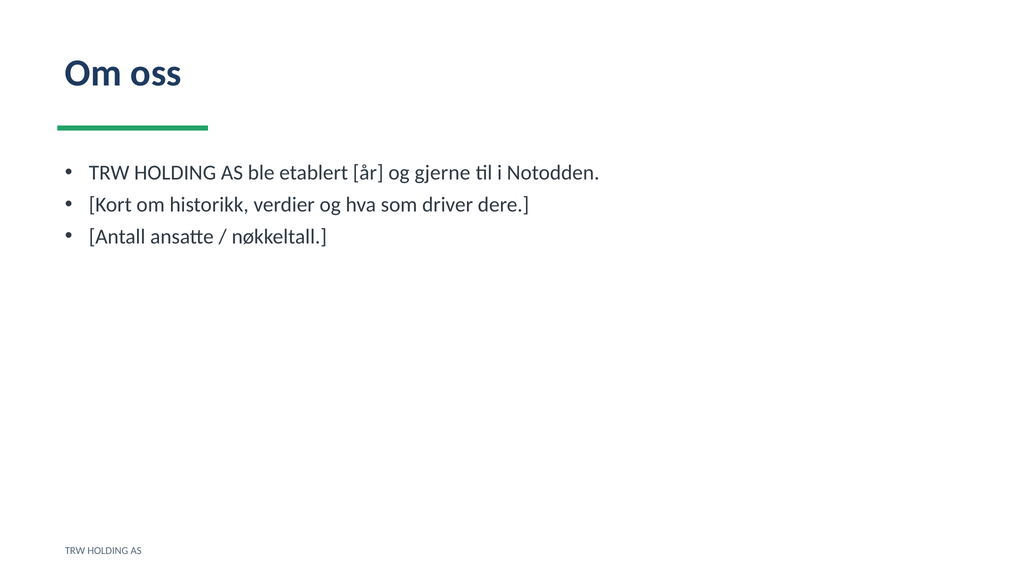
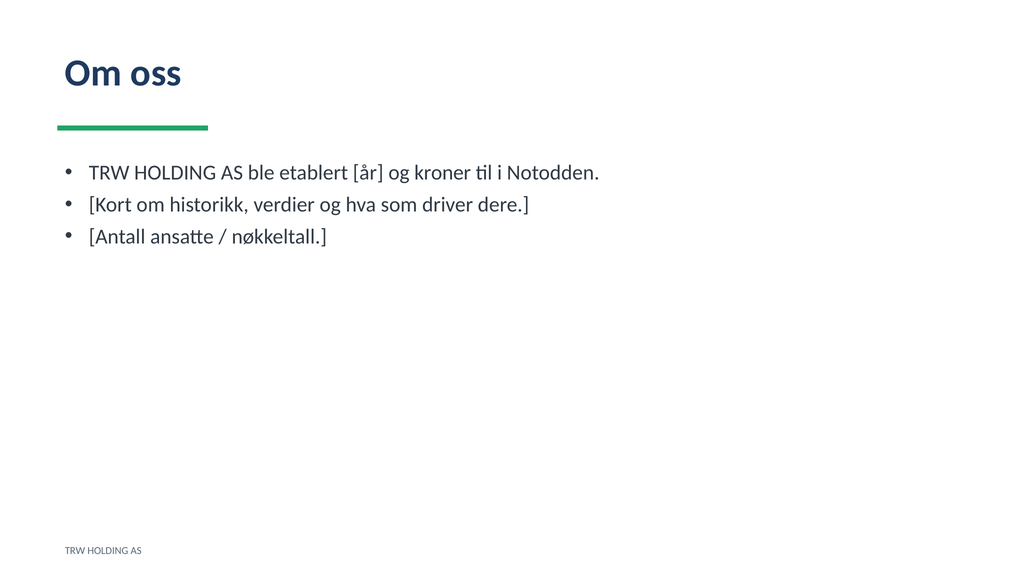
gjerne: gjerne -> kroner
